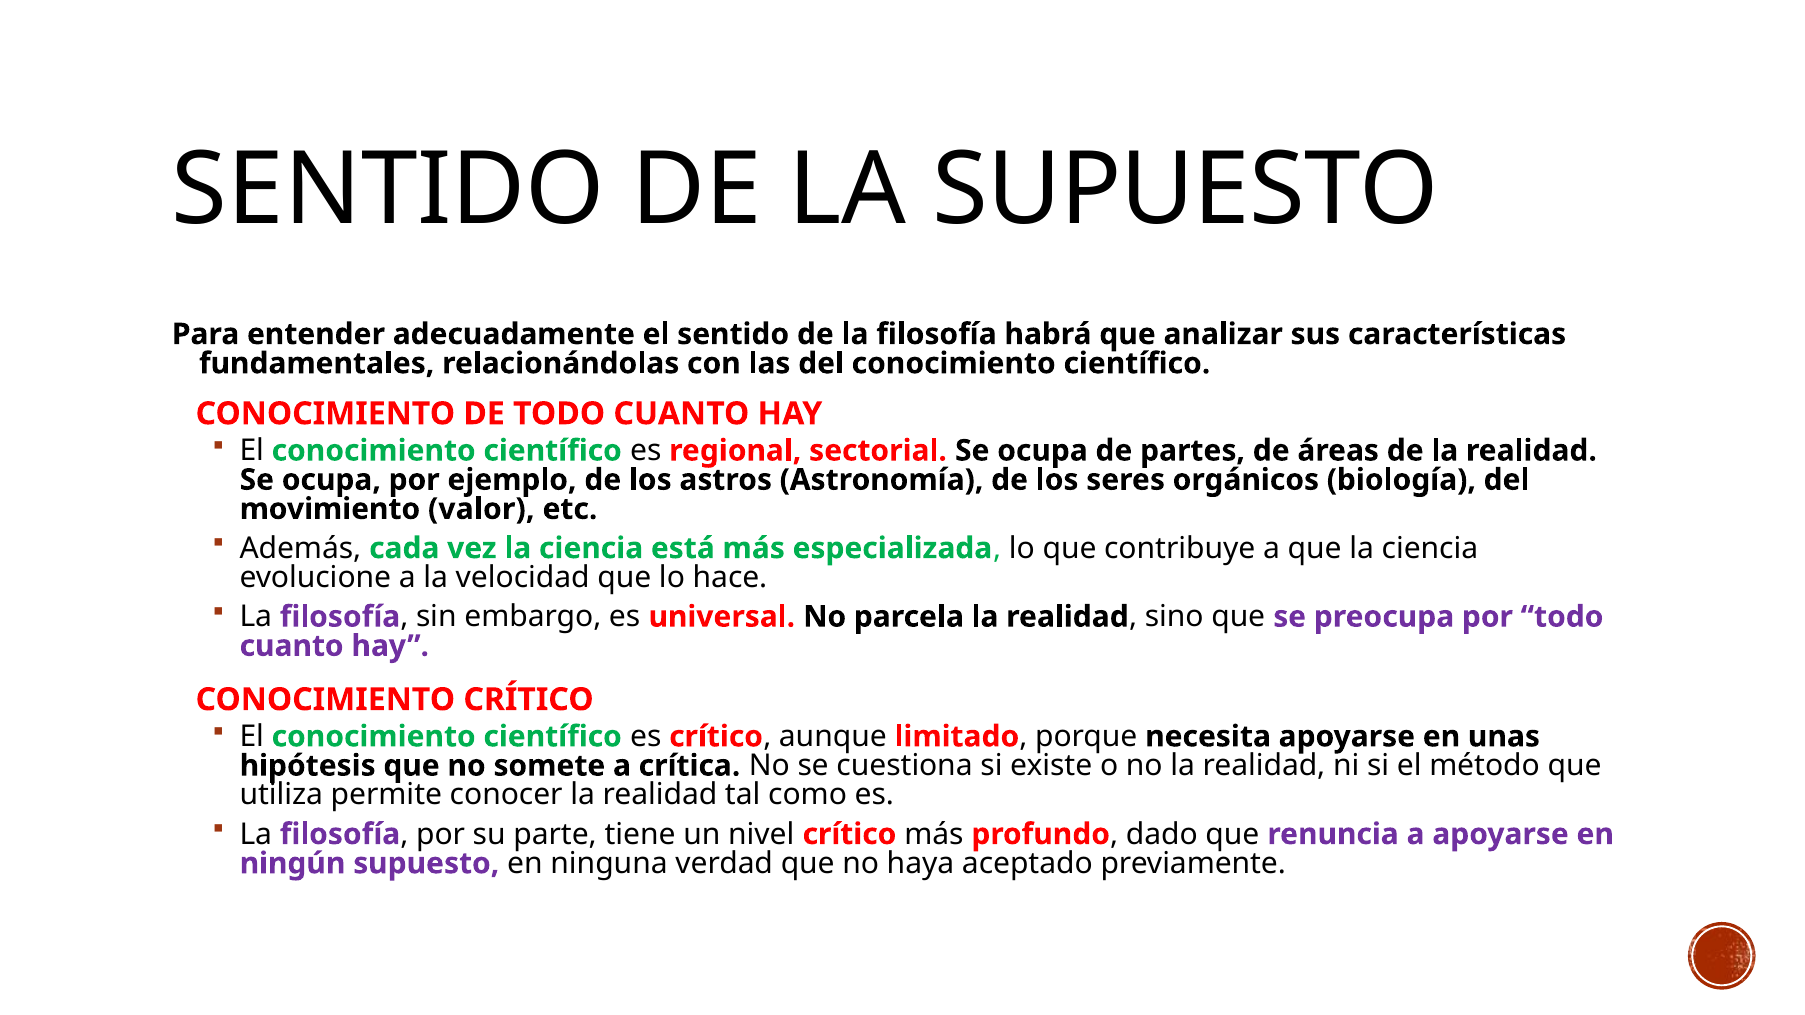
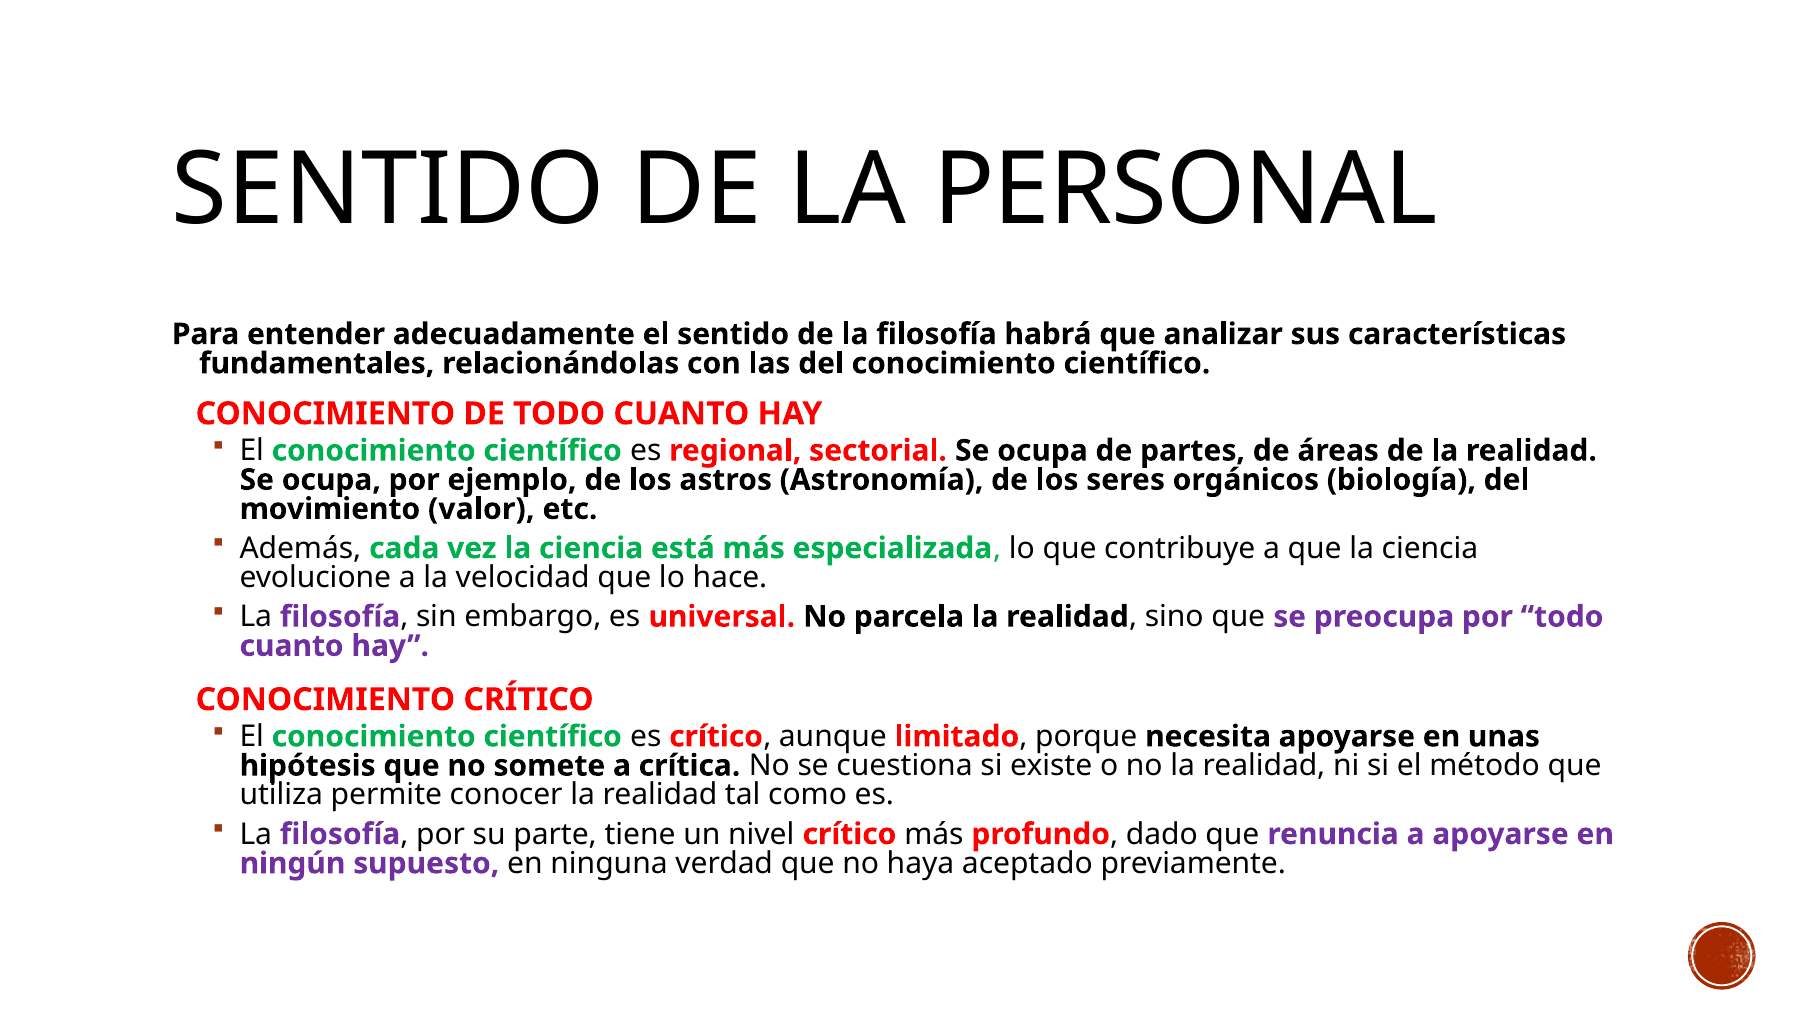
LA SUPUESTO: SUPUESTO -> PERSONAL
